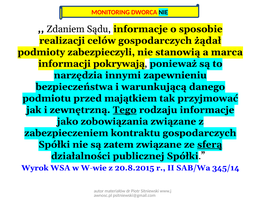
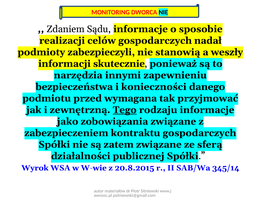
żądał: żądał -> nadał
marca: marca -> weszły
pokrywają: pokrywają -> skutecznie
warunkującą: warunkującą -> konieczności
majątkiem: majątkiem -> wymagana
sferą underline: present -> none
